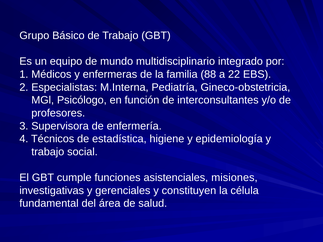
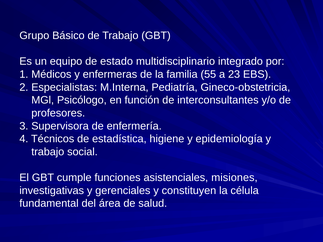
mundo: mundo -> estado
88: 88 -> 55
22: 22 -> 23
